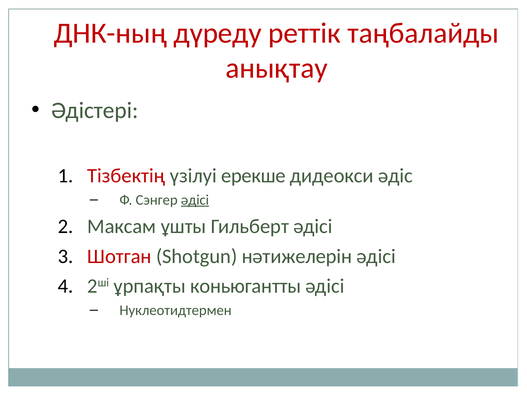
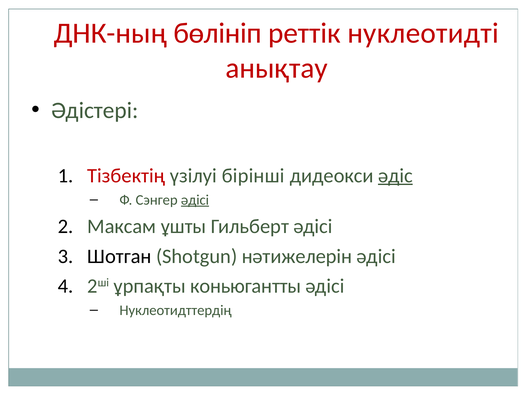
дүреду: дүреду -> бөлініп
таңбалайды: таңбалайды -> нуклеотидті
ерекше: ерекше -> бірінші
әдіс underline: none -> present
Шотган colour: red -> black
Нуклеотидтермен: Нуклеотидтермен -> Нуклеотидттердің
